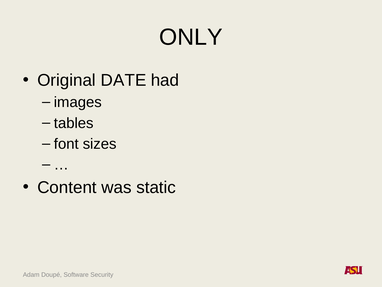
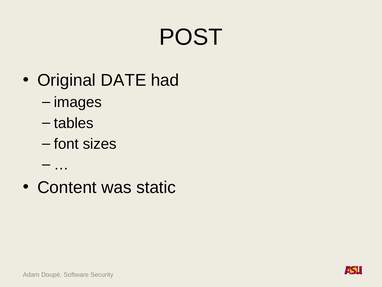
ONLY: ONLY -> POST
